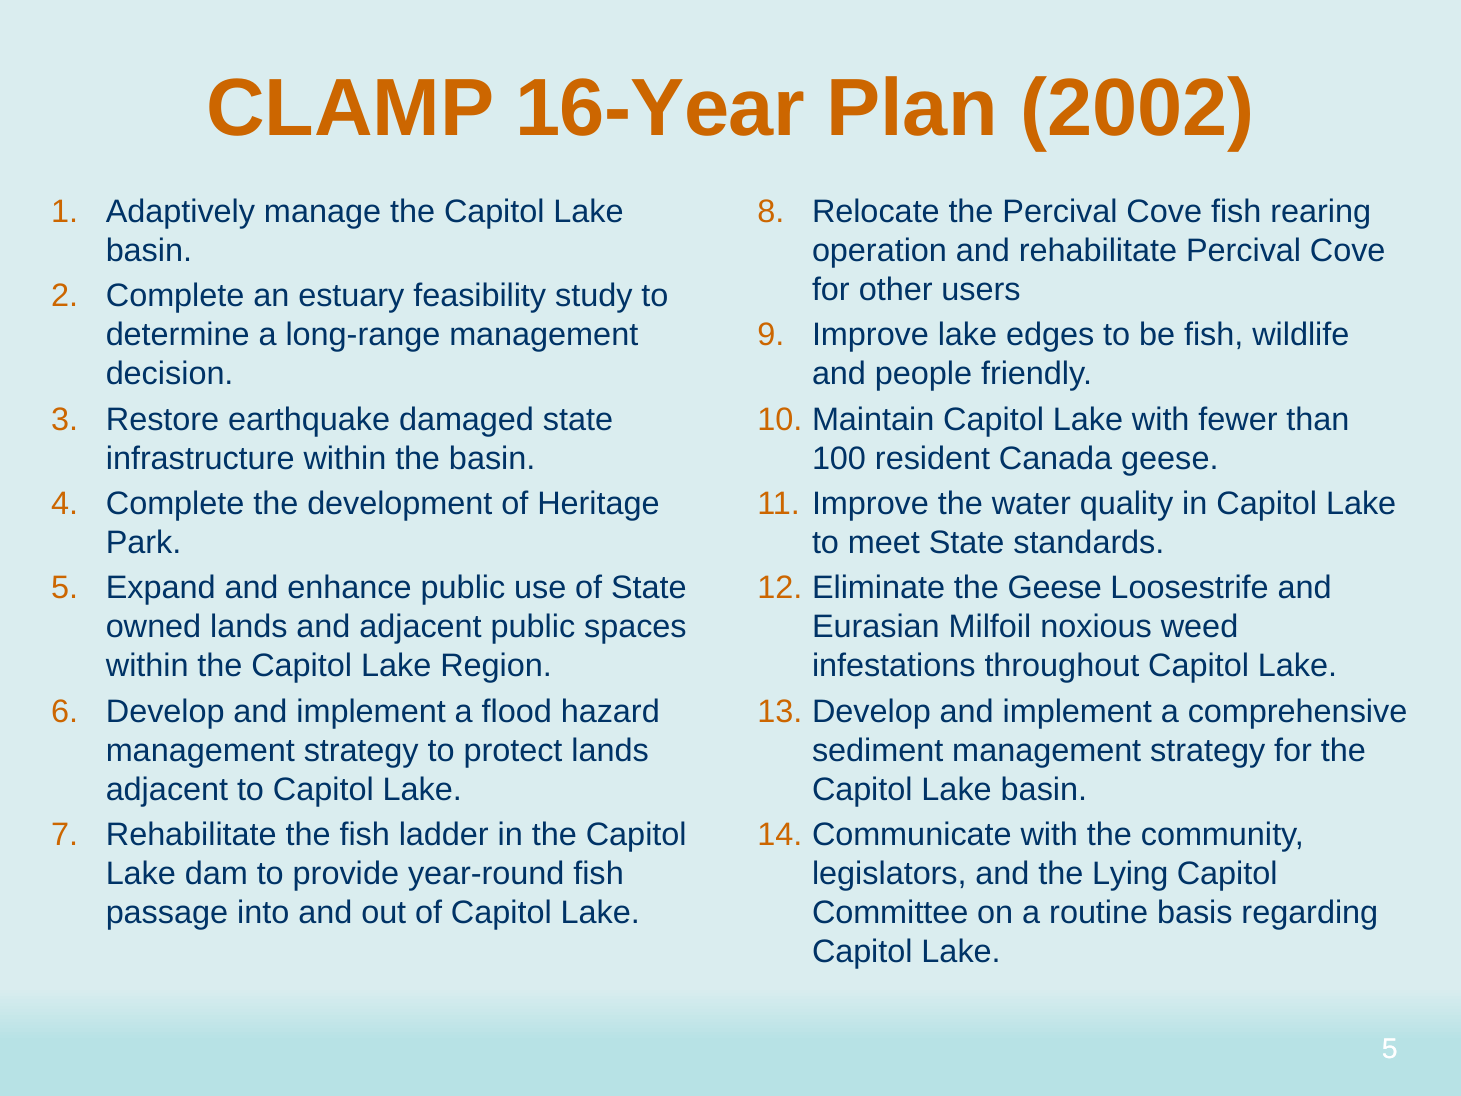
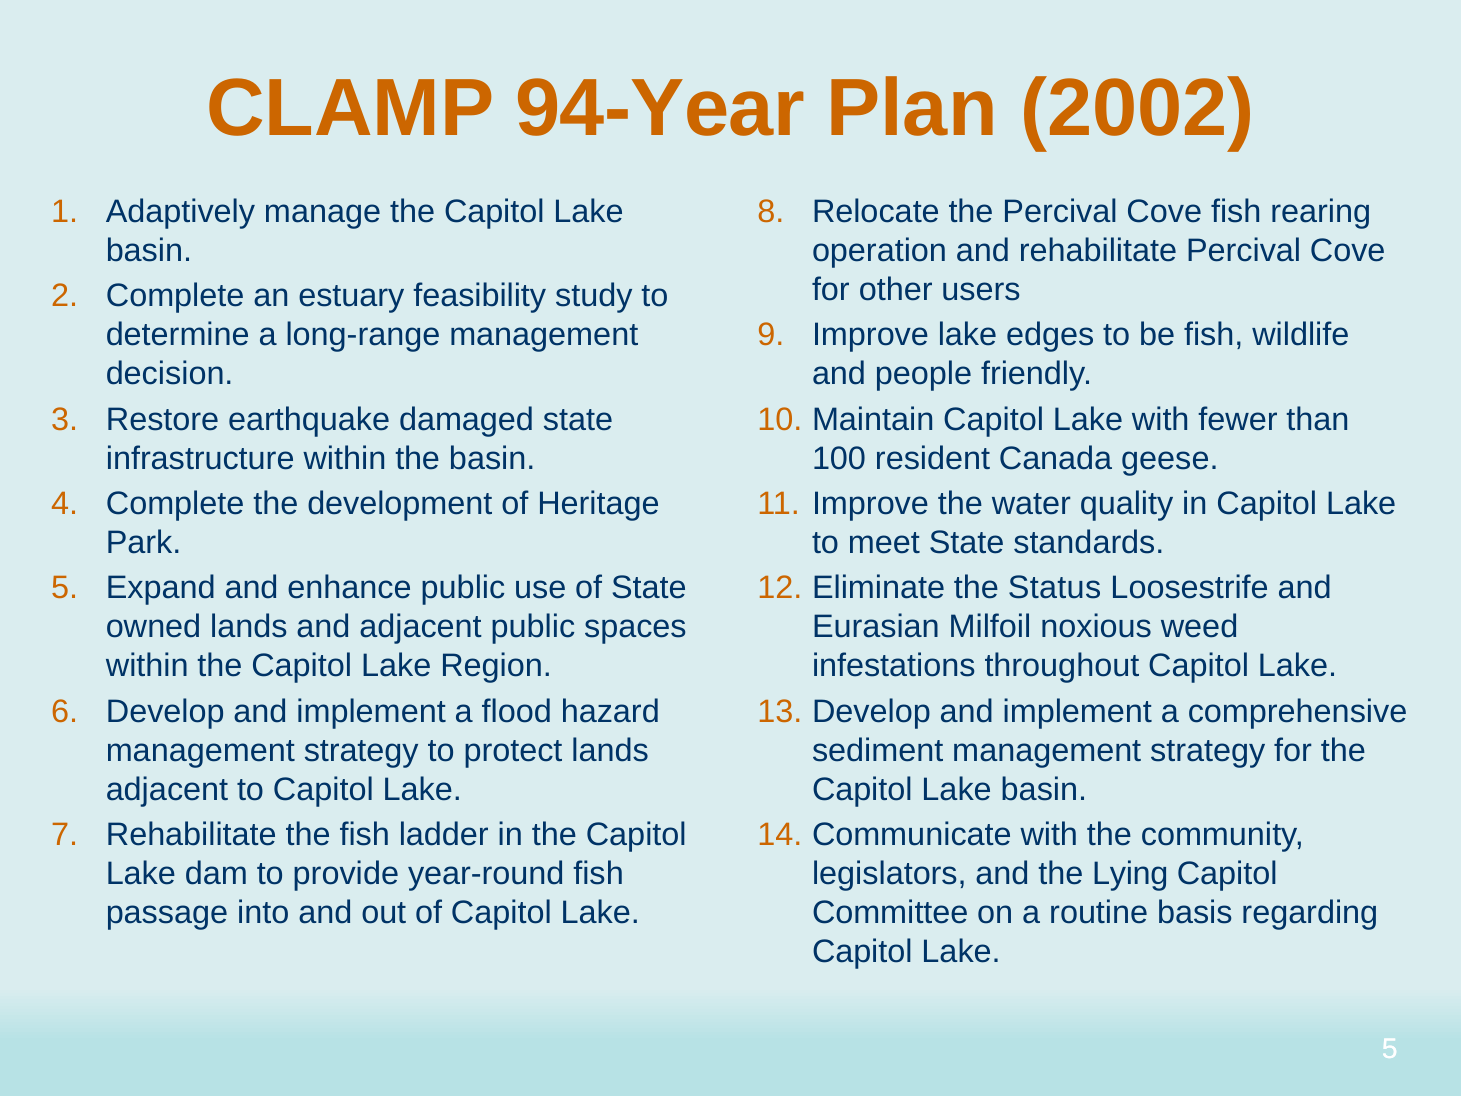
16-Year: 16-Year -> 94-Year
the Geese: Geese -> Status
